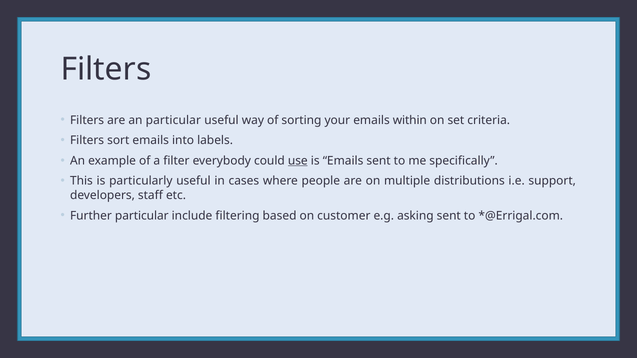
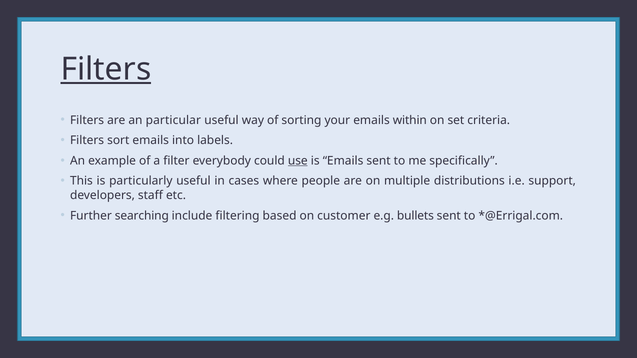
Filters at (106, 69) underline: none -> present
Further particular: particular -> searching
asking: asking -> bullets
